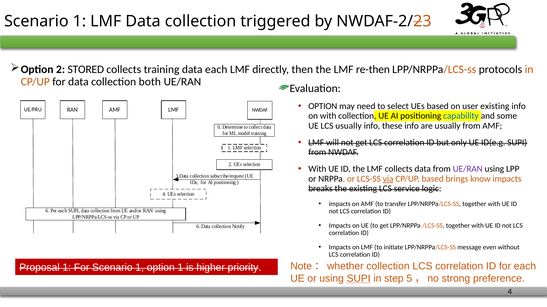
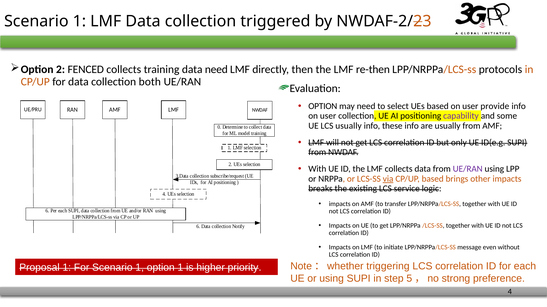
STORED: STORED -> FENCED
data each: each -> need
existing at (495, 106): existing -> provide
with at (328, 116): with -> user
capability colour: blue -> purple
know: know -> other
Note：whether collection: collection -> triggering
SUPI at (359, 279) underline: present -> none
